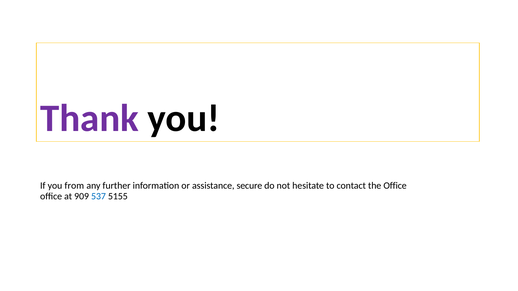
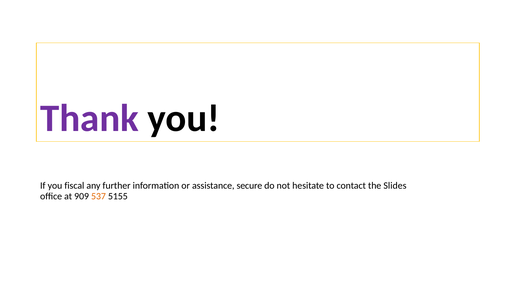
from: from -> fiscal
the Office: Office -> Slides
537 colour: blue -> orange
